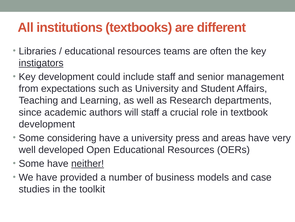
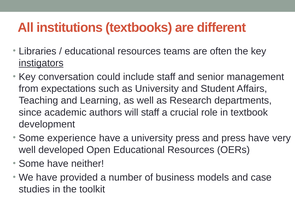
Key development: development -> conversation
considering: considering -> experience
and areas: areas -> press
neither underline: present -> none
